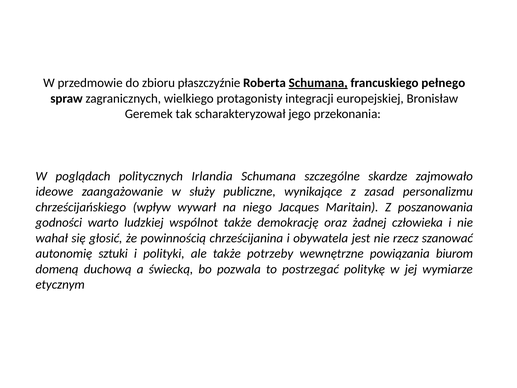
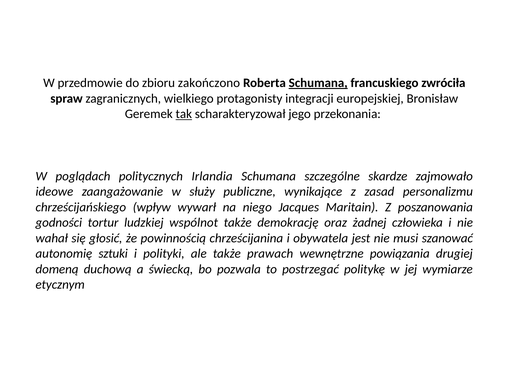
płaszczyźnie: płaszczyźnie -> zakończono
pełnego: pełnego -> zwróciła
tak underline: none -> present
warto: warto -> tortur
rzecz: rzecz -> musi
potrzeby: potrzeby -> prawach
biurom: biurom -> drugiej
